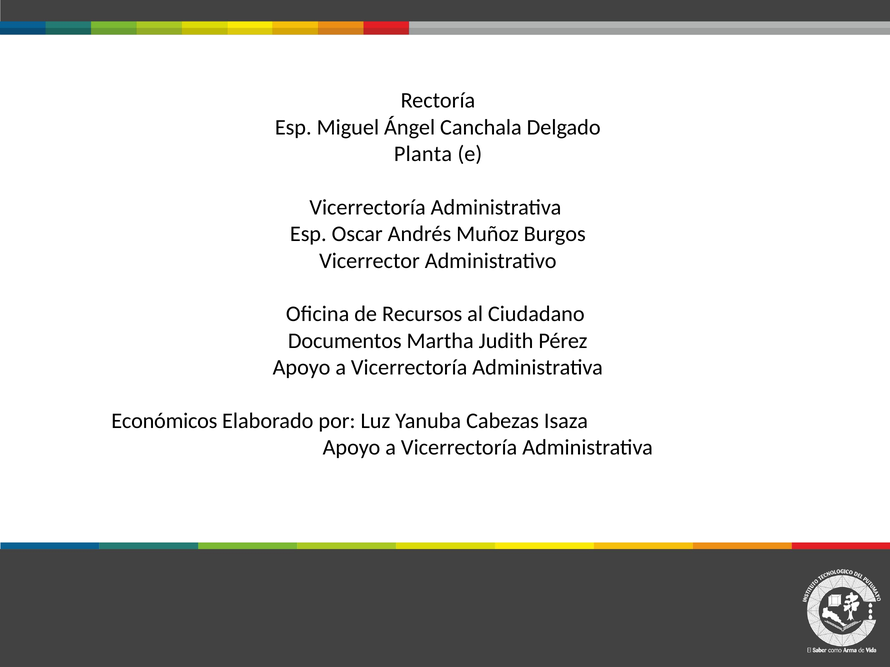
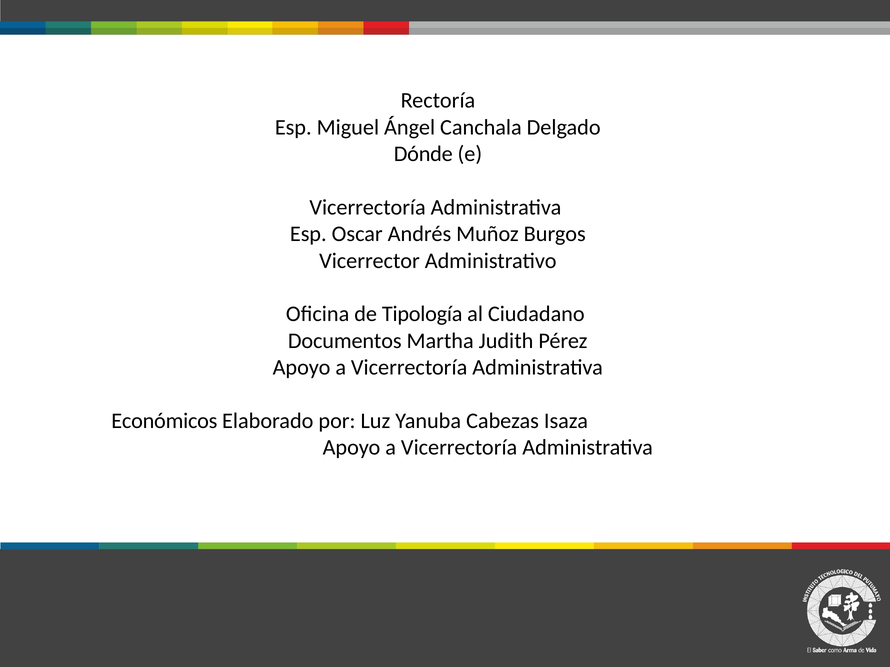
Planta: Planta -> Dónde
Recursos: Recursos -> Tipología
